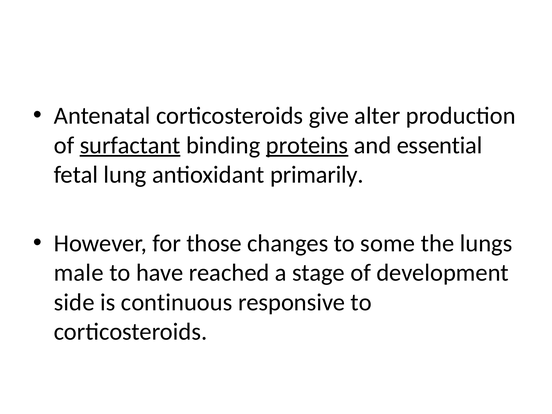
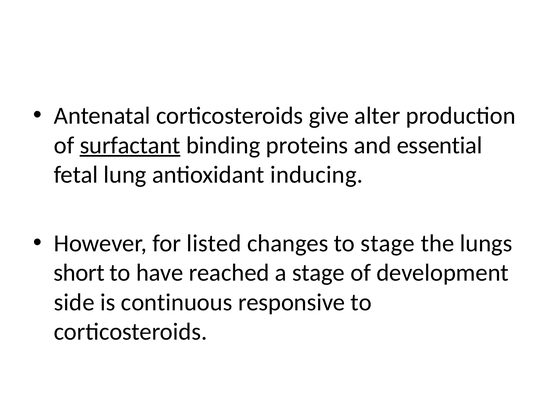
proteins underline: present -> none
primarily: primarily -> inducing
those: those -> listed
to some: some -> stage
male: male -> short
